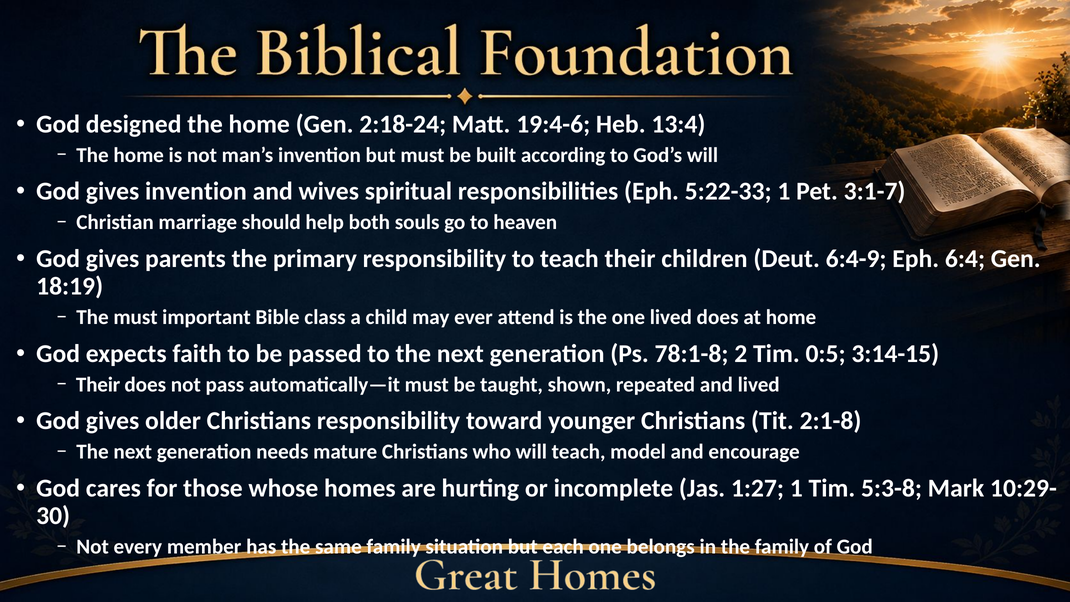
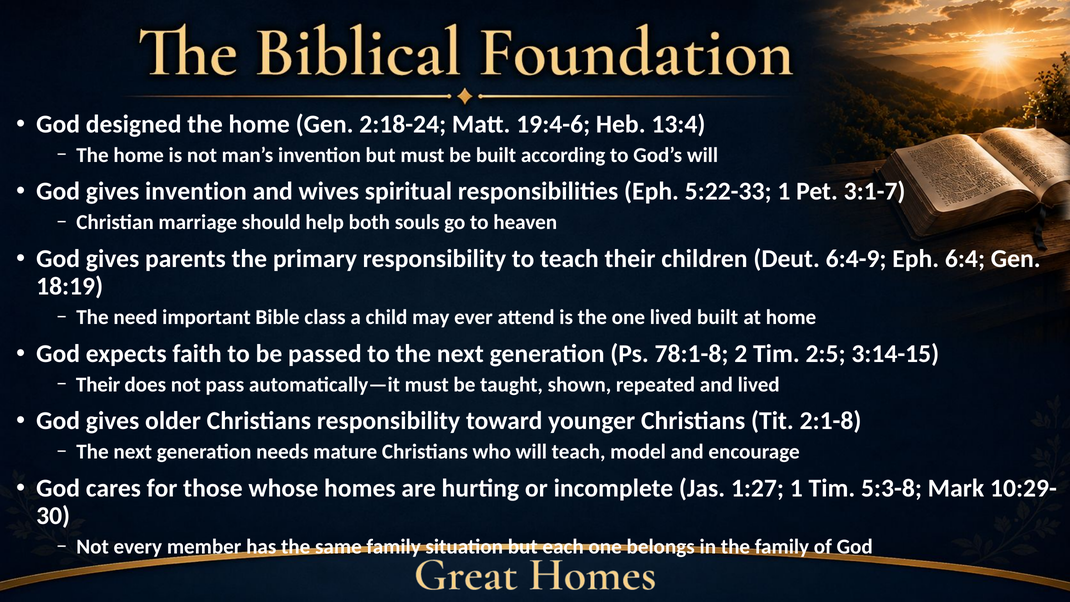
The must: must -> need
lived does: does -> built
0:5: 0:5 -> 2:5
